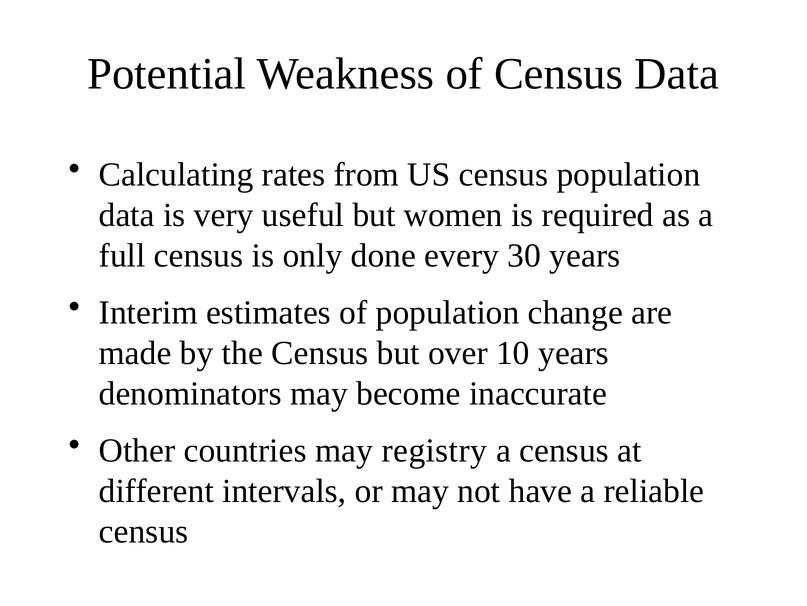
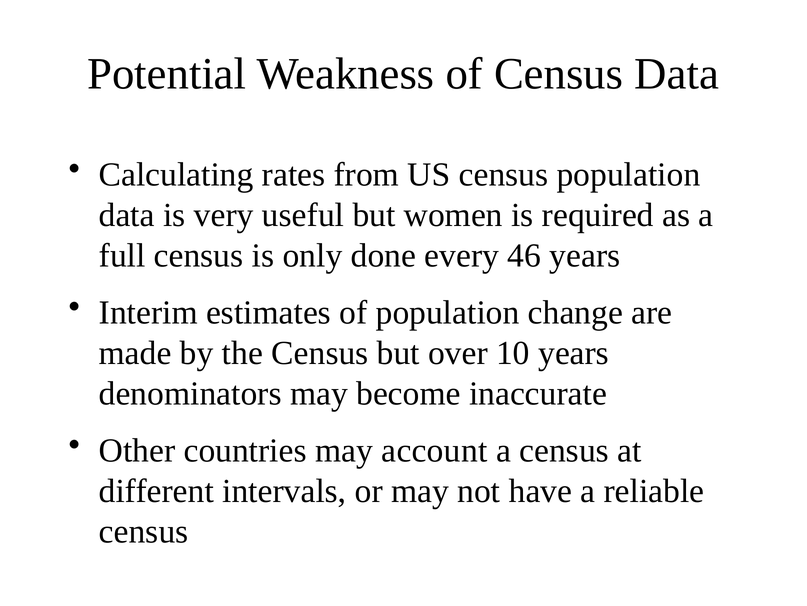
30: 30 -> 46
registry: registry -> account
